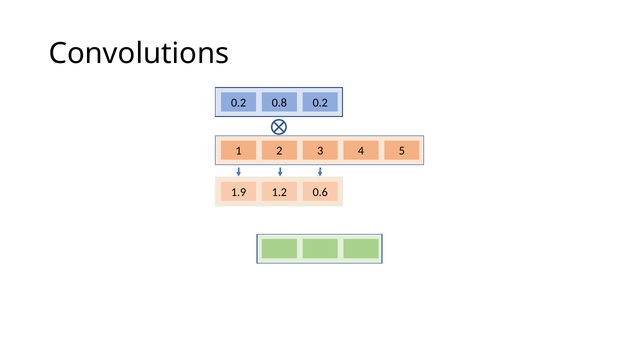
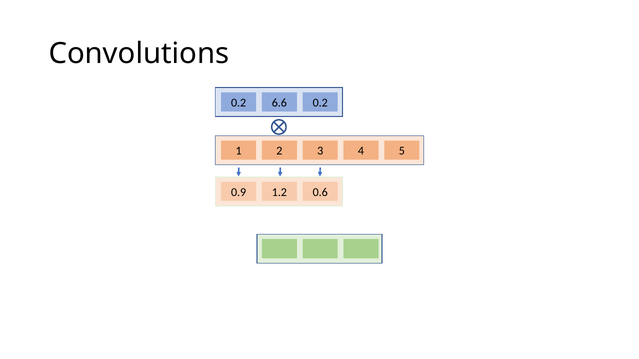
0.8: 0.8 -> 6.6
1.9: 1.9 -> 0.9
